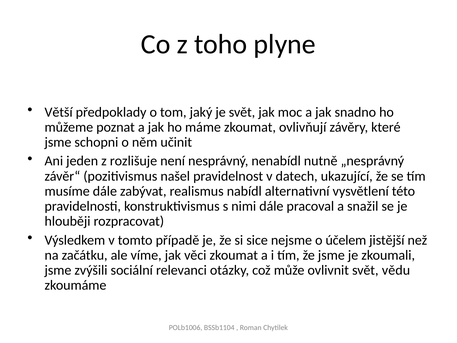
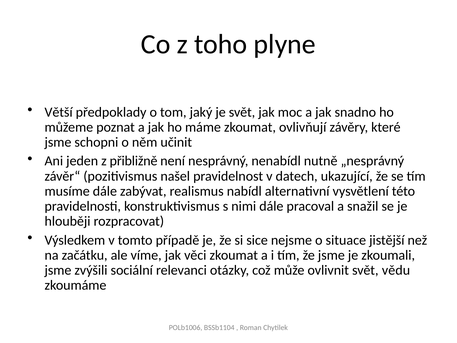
rozlišuje: rozlišuje -> přibližně
účelem: účelem -> situace
